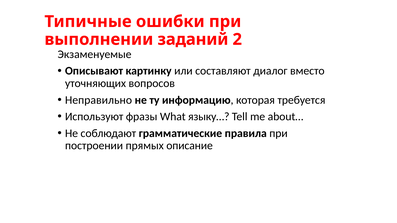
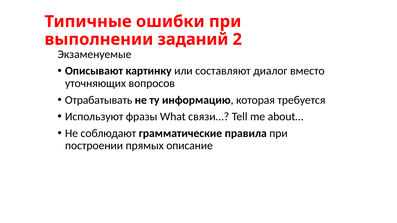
Неправильно: Неправильно -> Отрабатывать
языку…: языку… -> связи…
